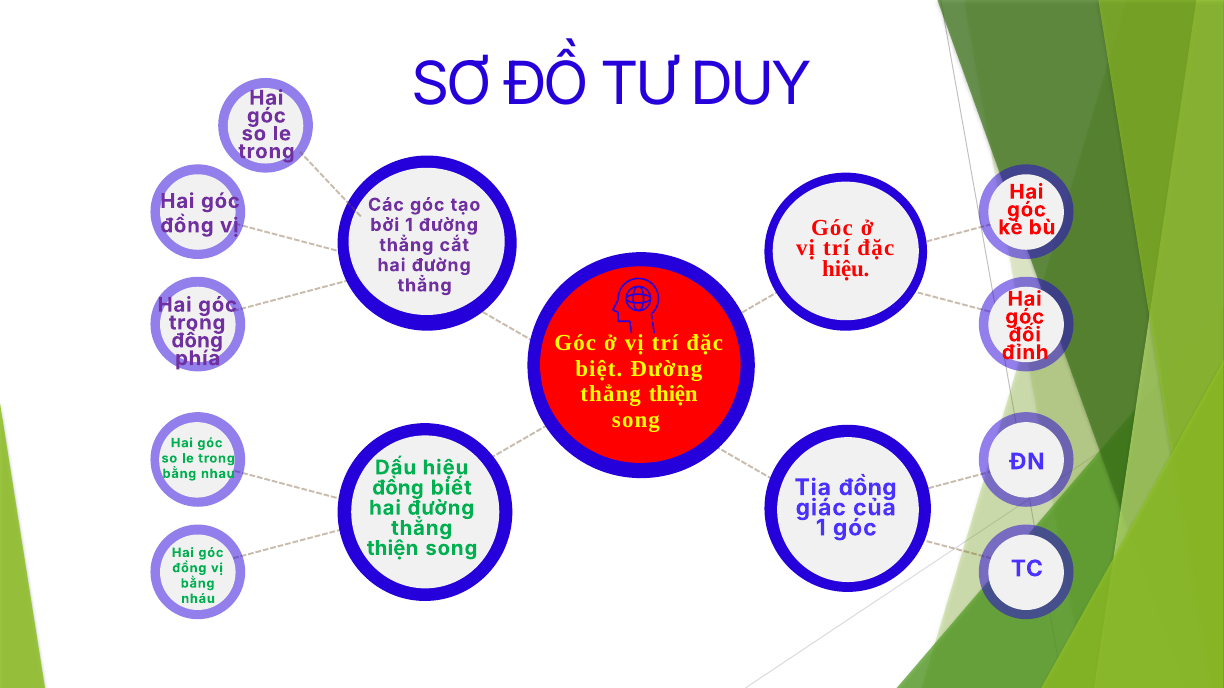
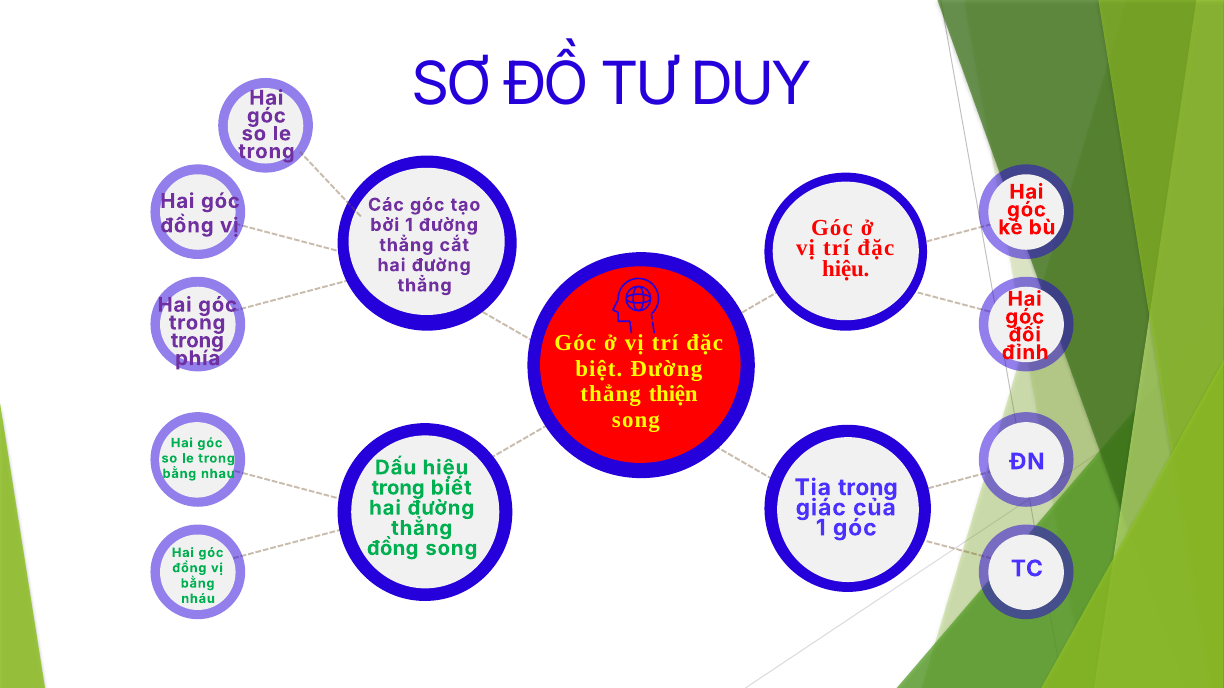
đồng at (197, 341): đồng -> trong
Tia đồng: đồng -> trong
đồng at (398, 488): đồng -> trong
thiện at (393, 549): thiện -> đồng
